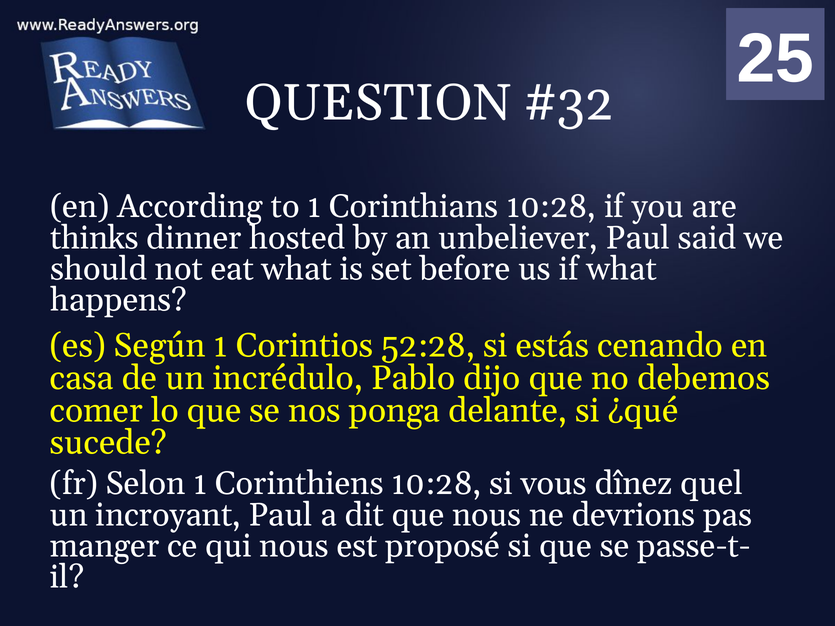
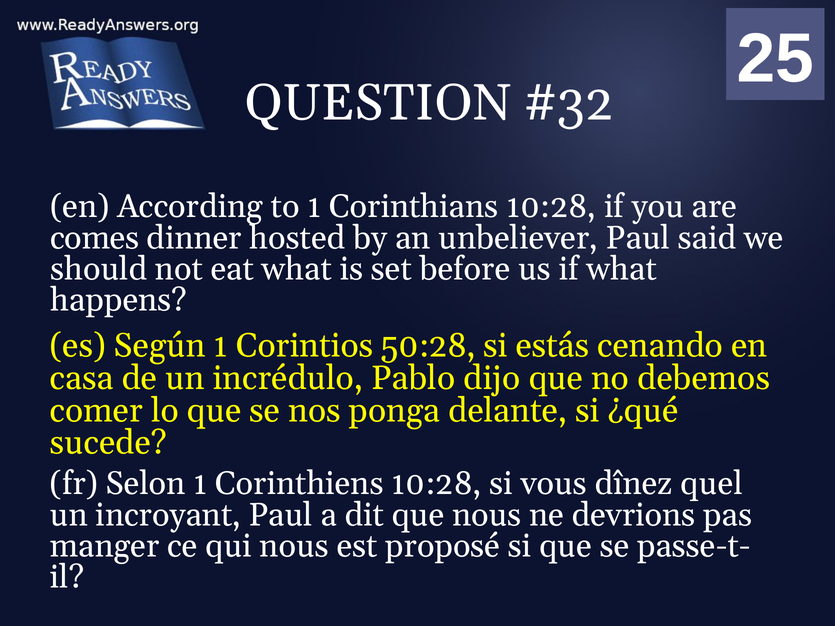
thinks: thinks -> comes
52:28: 52:28 -> 50:28
